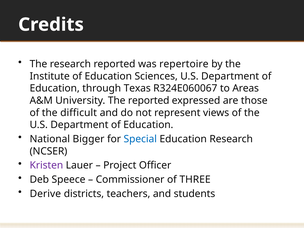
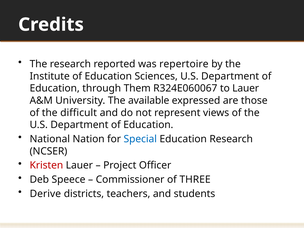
Texas: Texas -> Them
to Areas: Areas -> Lauer
The reported: reported -> available
Bigger: Bigger -> Nation
Kristen colour: purple -> red
